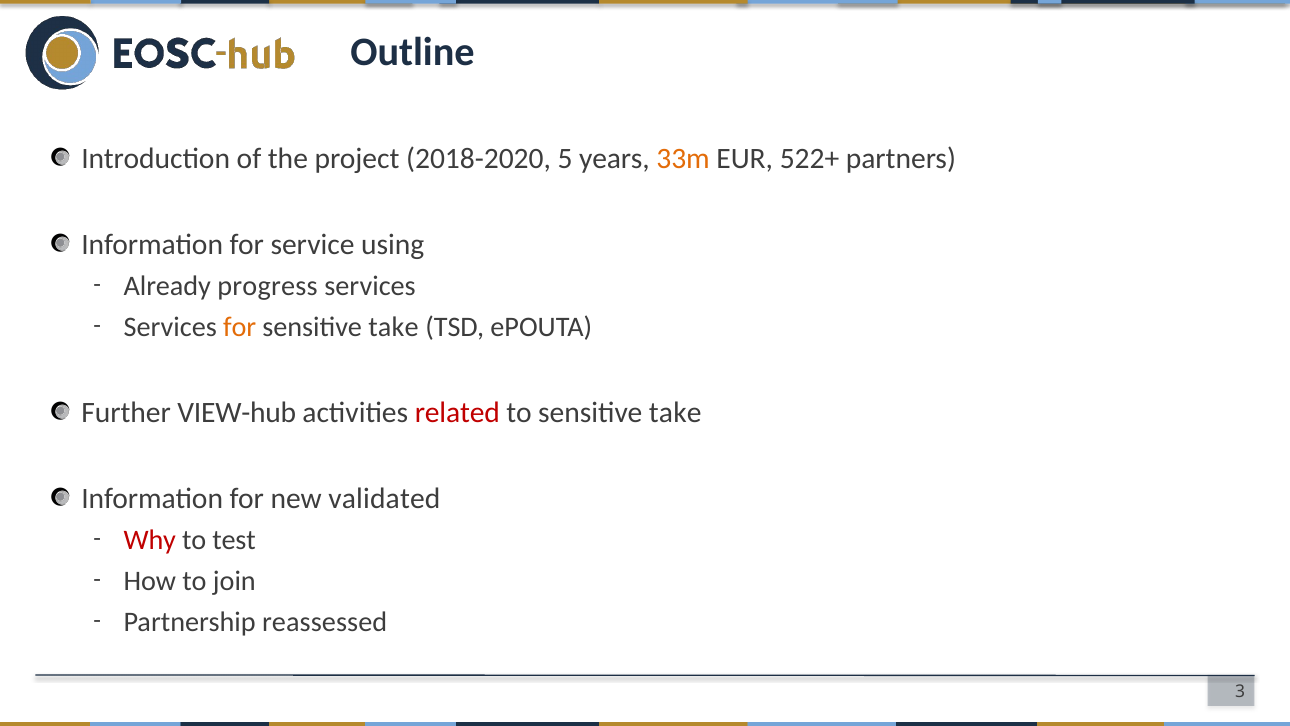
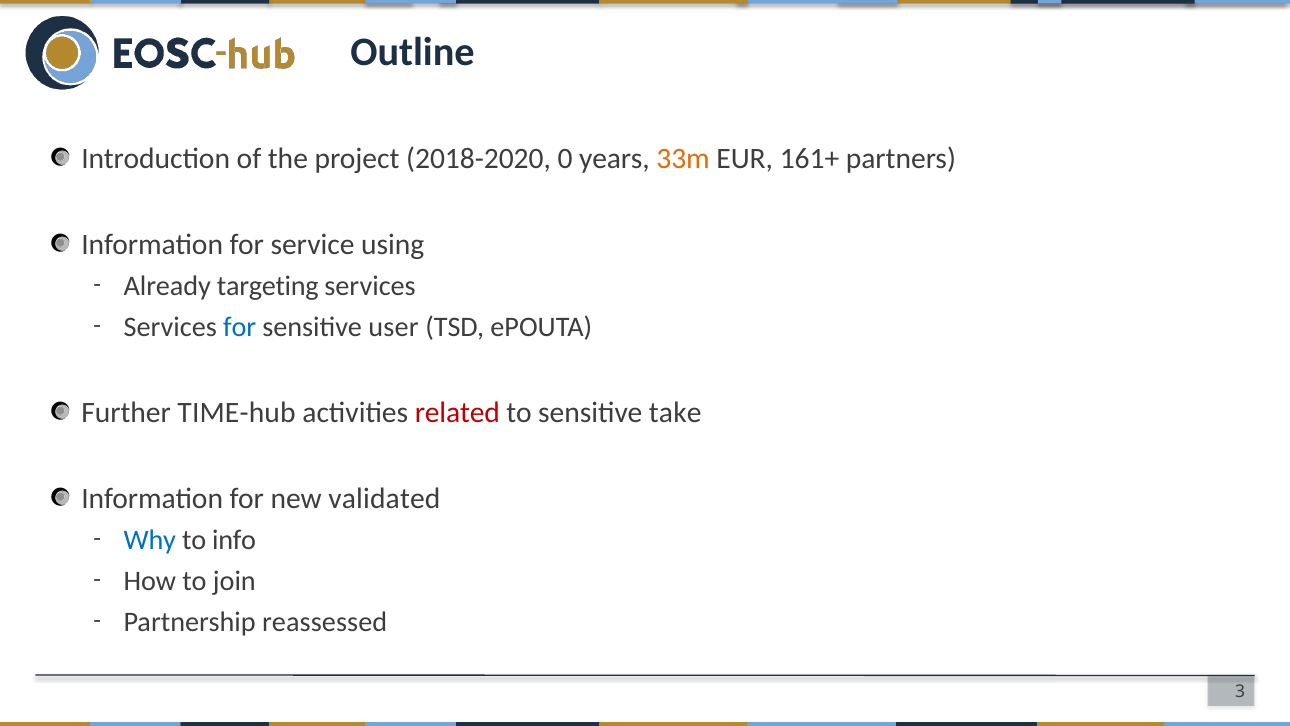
5: 5 -> 0
522+: 522+ -> 161+
progress: progress -> targeting
for at (240, 327) colour: orange -> blue
take at (394, 327): take -> user
VIEW-hub: VIEW-hub -> TIME-hub
Why colour: red -> blue
test: test -> info
